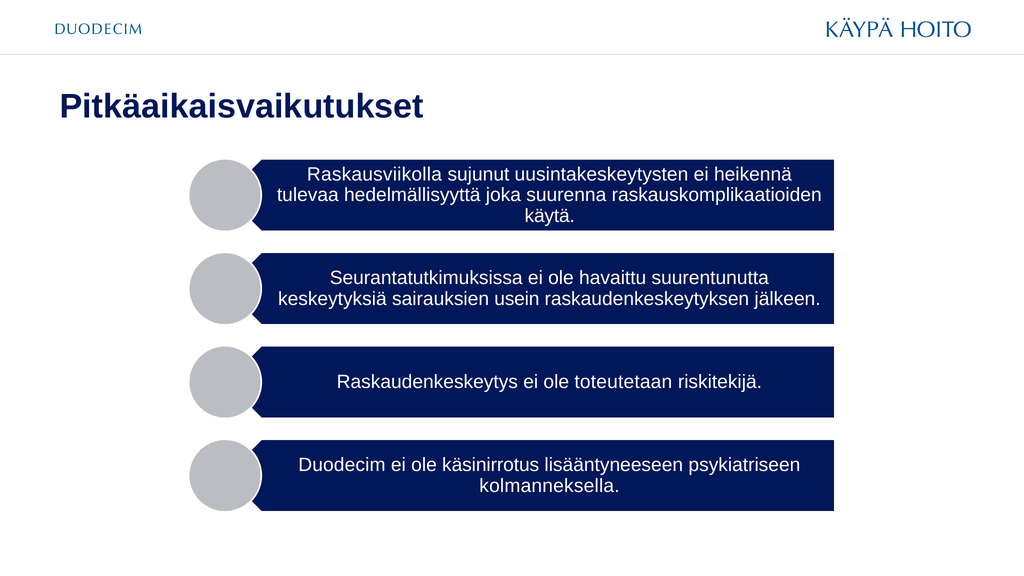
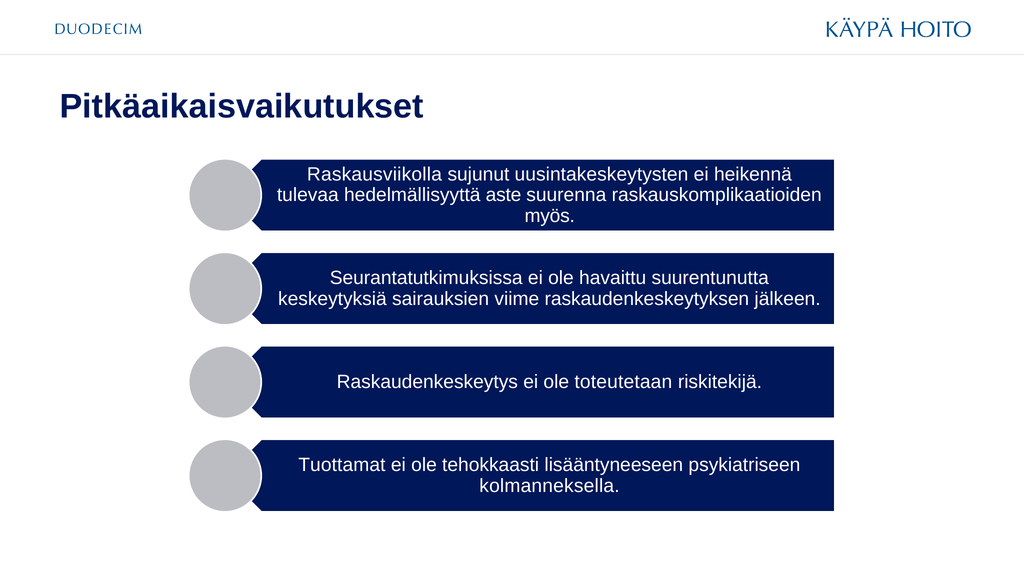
joka: joka -> aste
käytä: käytä -> myös
usein: usein -> viime
Duodecim: Duodecim -> Tuottamat
käsinirrotus: käsinirrotus -> tehokkaasti
